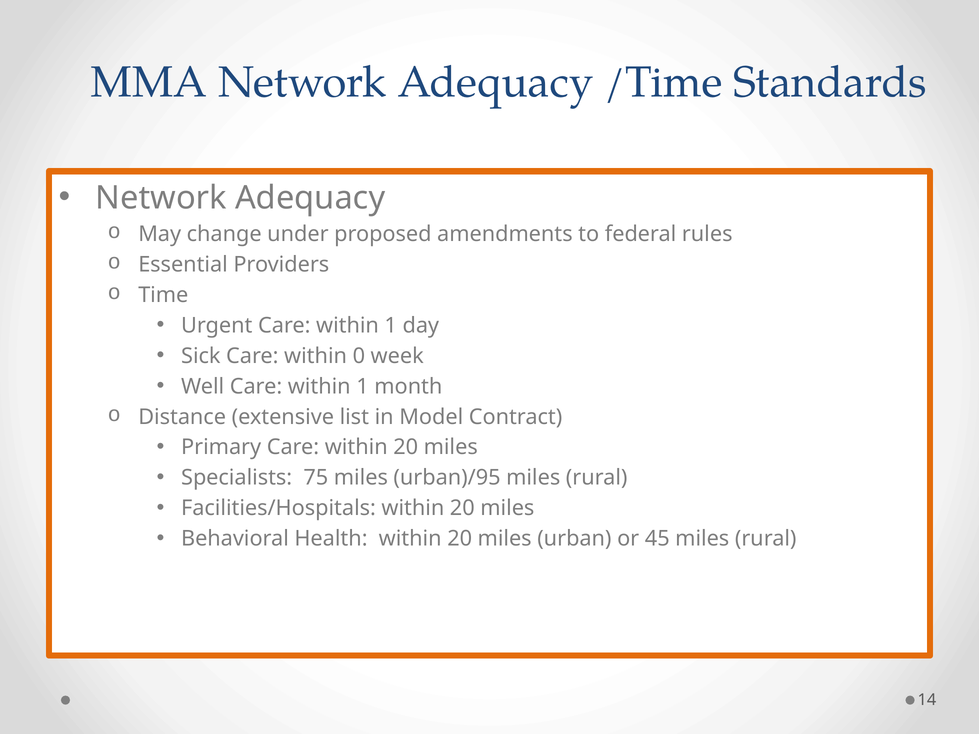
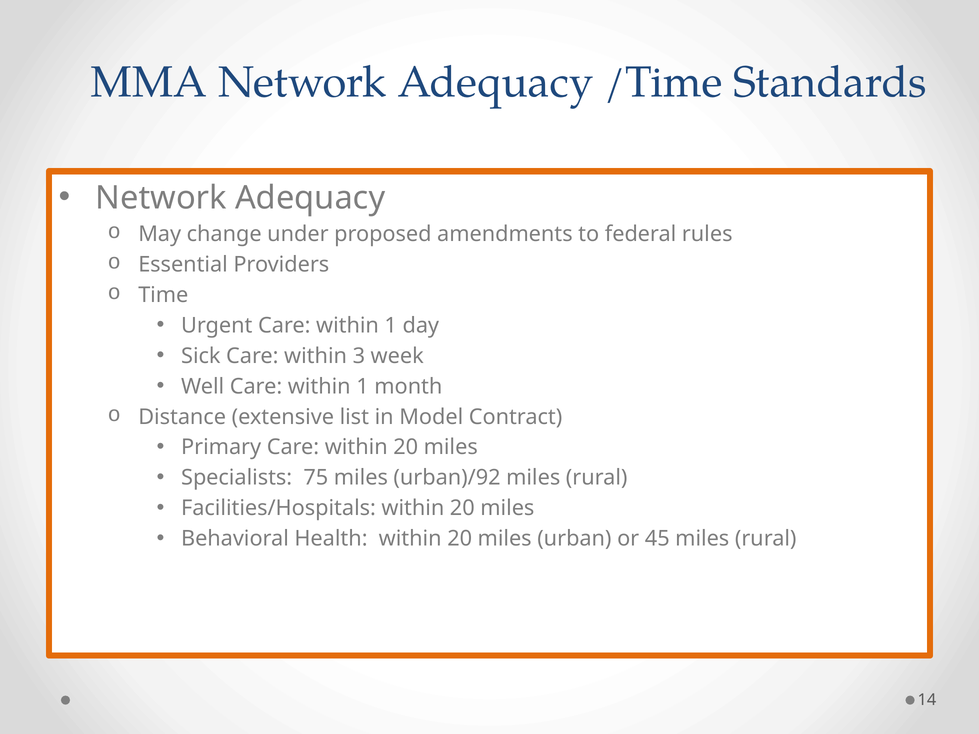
0: 0 -> 3
urban)/95: urban)/95 -> urban)/92
